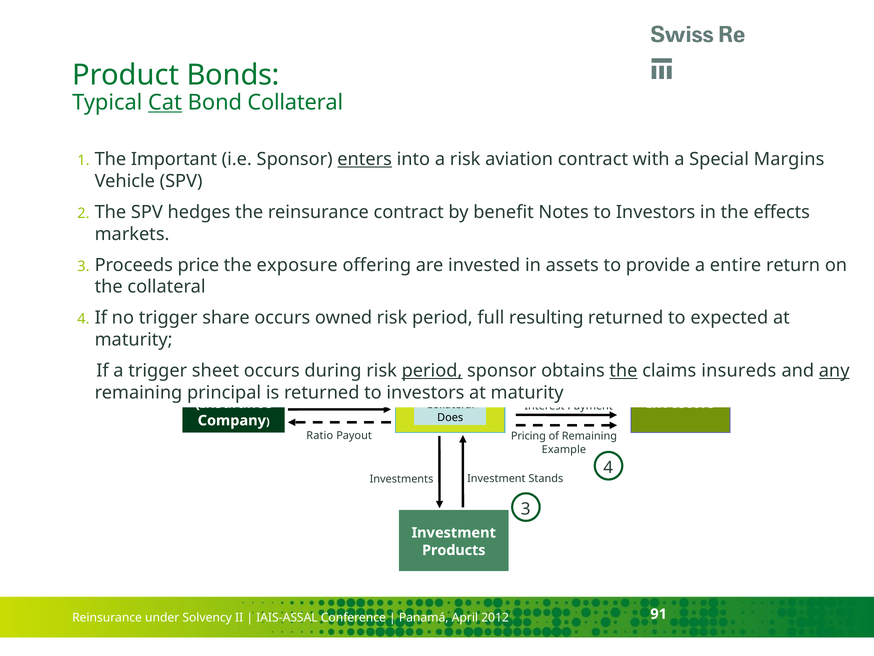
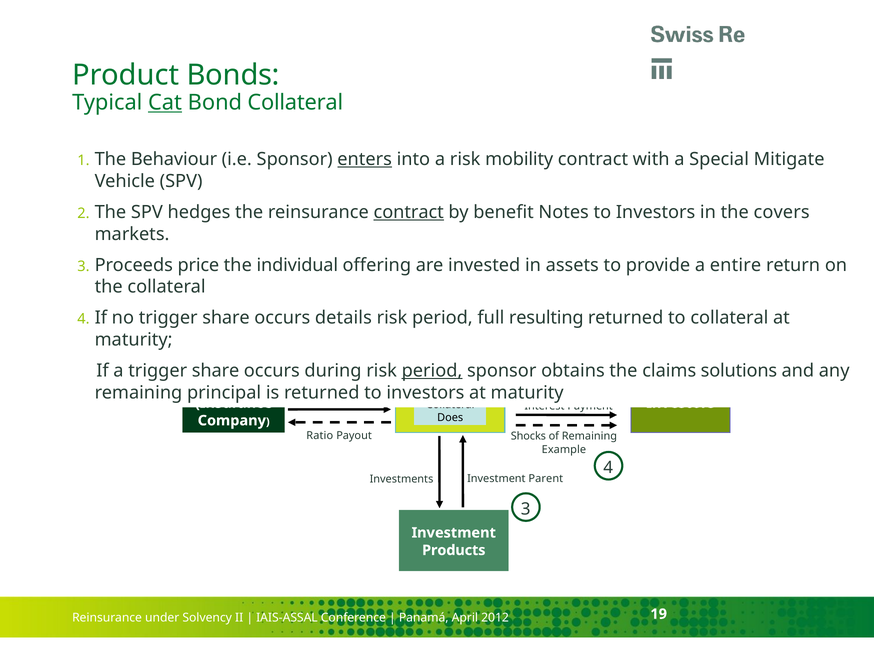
Important: Important -> Behaviour
aviation: aviation -> mobility
Margins: Margins -> Mitigate
contract at (409, 212) underline: none -> present
effects: effects -> covers
exposure: exposure -> individual
owned: owned -> details
to expected: expected -> collateral
a trigger sheet: sheet -> share
the at (623, 370) underline: present -> none
insureds: insureds -> solutions
any underline: present -> none
Pricing: Pricing -> Shocks
Stands: Stands -> Parent
91: 91 -> 19
